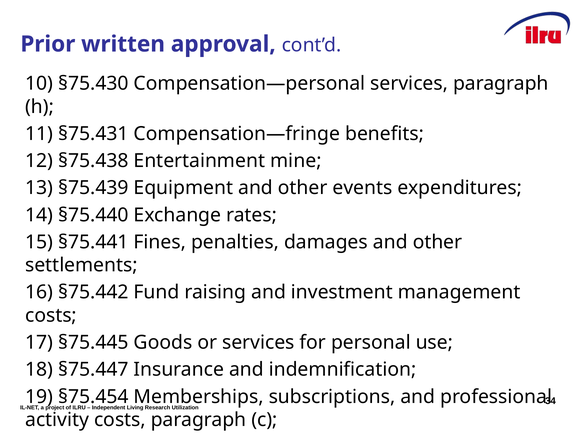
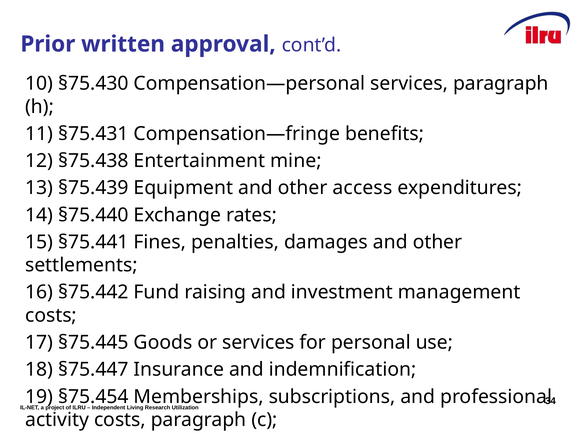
events: events -> access
